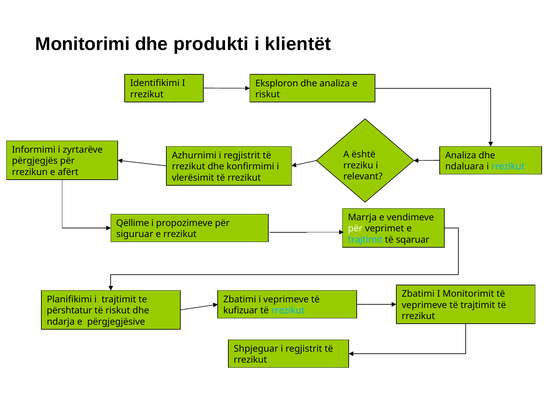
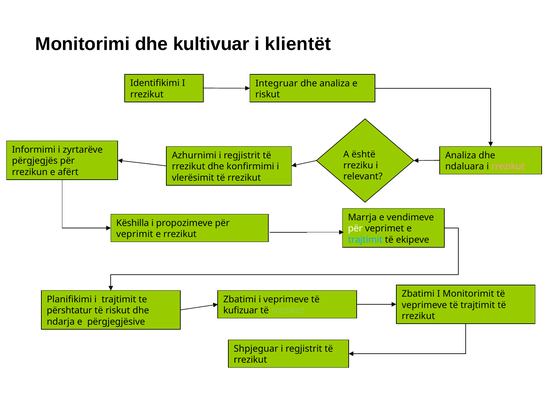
produkti: produkti -> kultivuar
Eksploron: Eksploron -> Integruar
rrezikut at (508, 167) colour: light blue -> pink
Qëllime: Qëllime -> Këshilla
siguruar: siguruar -> veprimit
sqaruar: sqaruar -> ekipeve
rrezikut at (288, 311) colour: light blue -> light green
